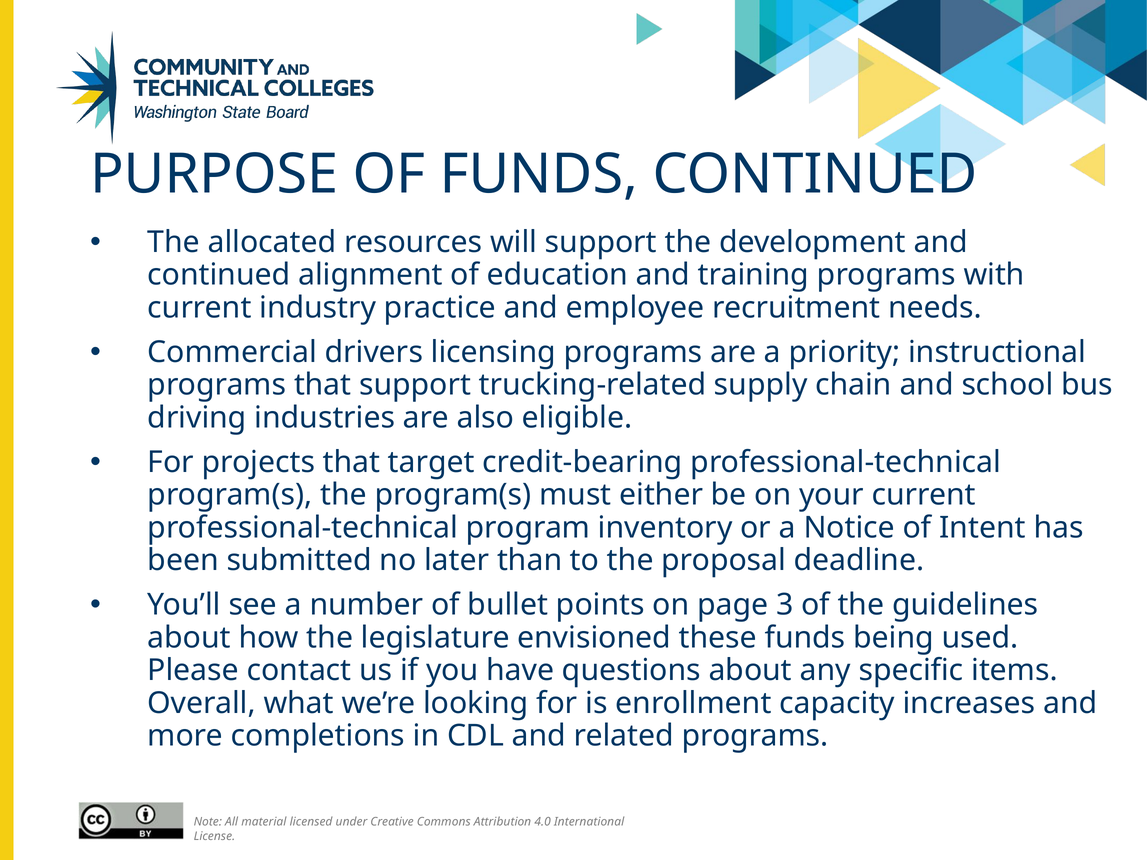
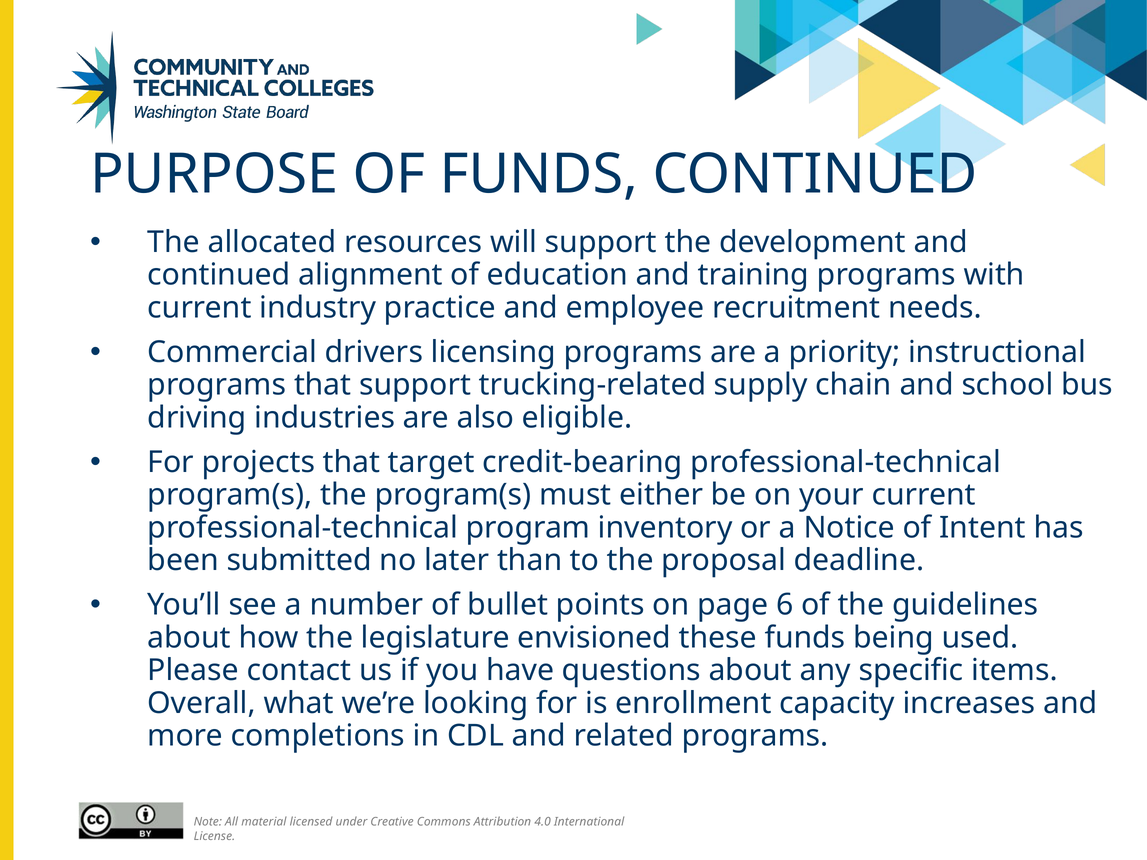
3: 3 -> 6
